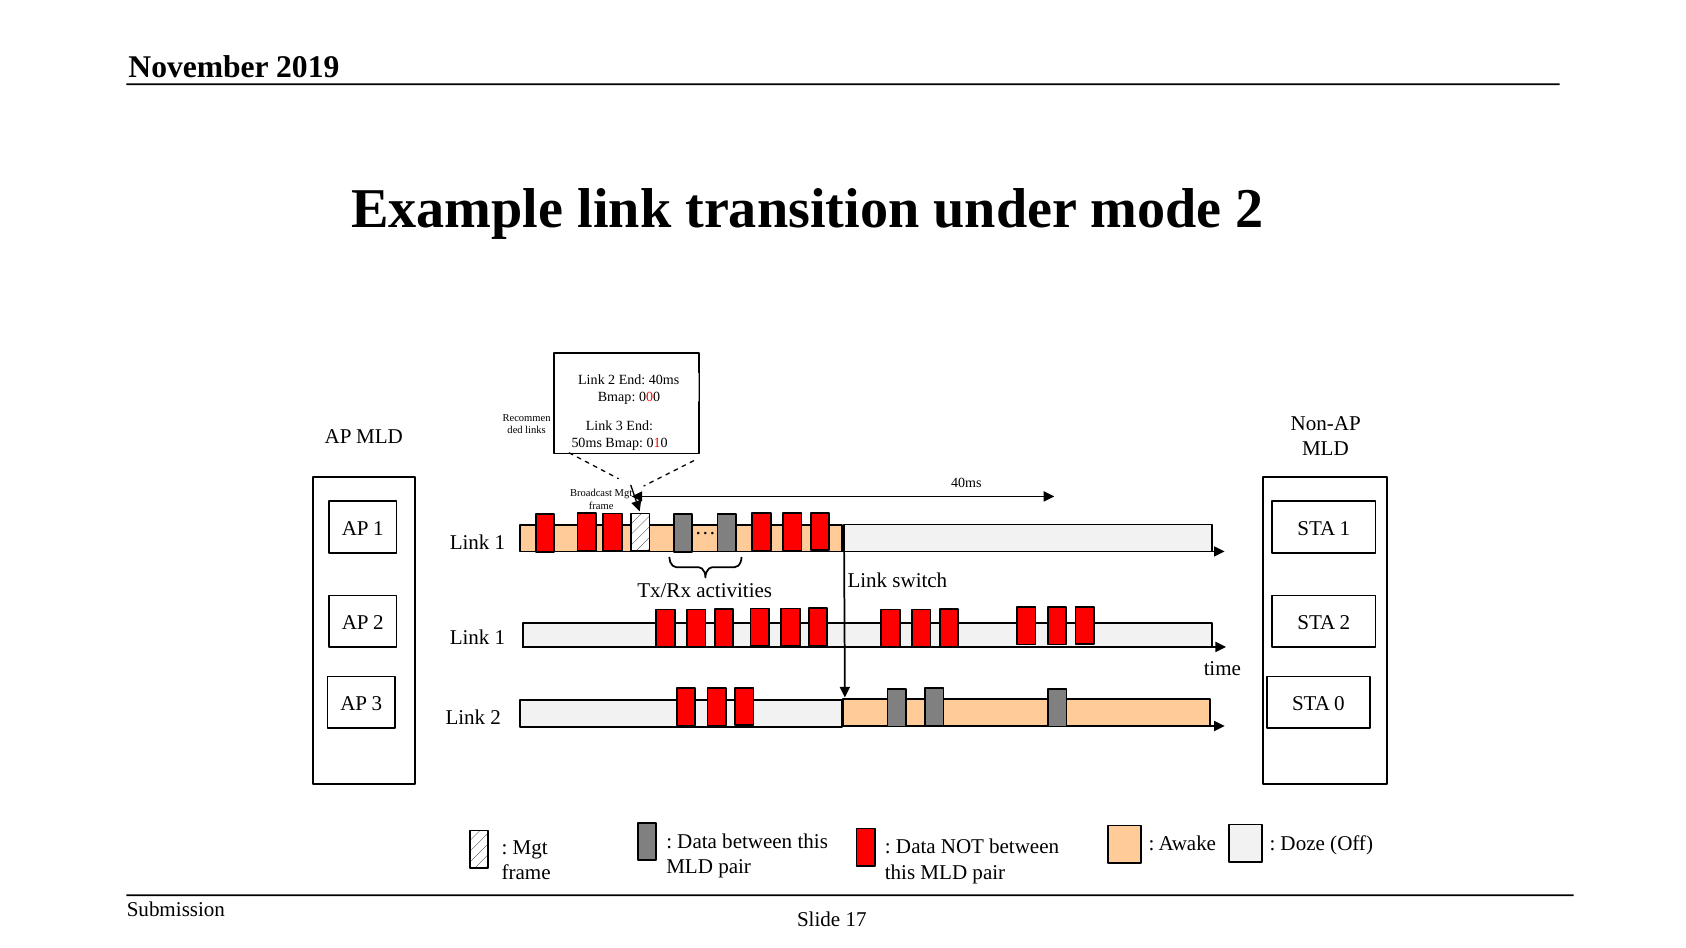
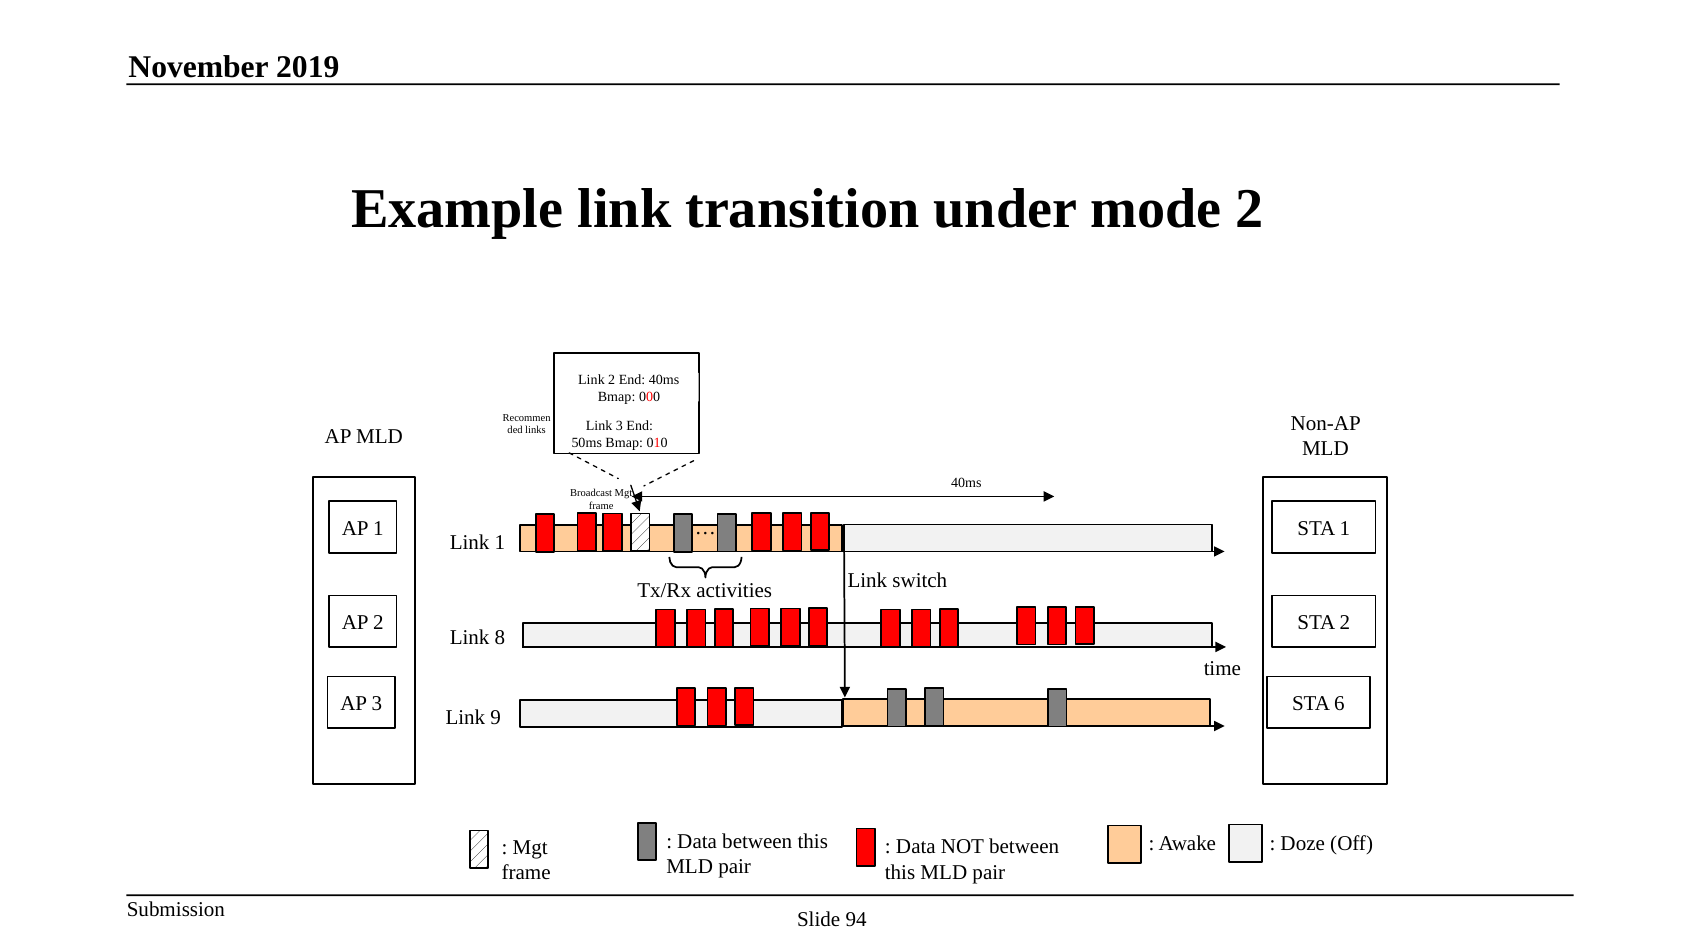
1 at (500, 638): 1 -> 8
0: 0 -> 6
2 at (496, 718): 2 -> 9
17: 17 -> 94
